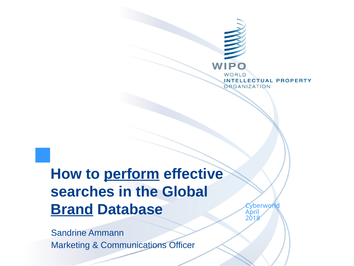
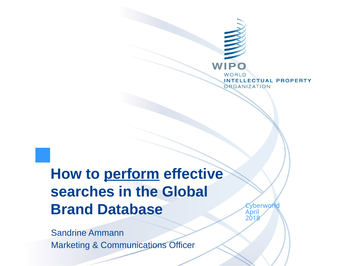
Brand underline: present -> none
